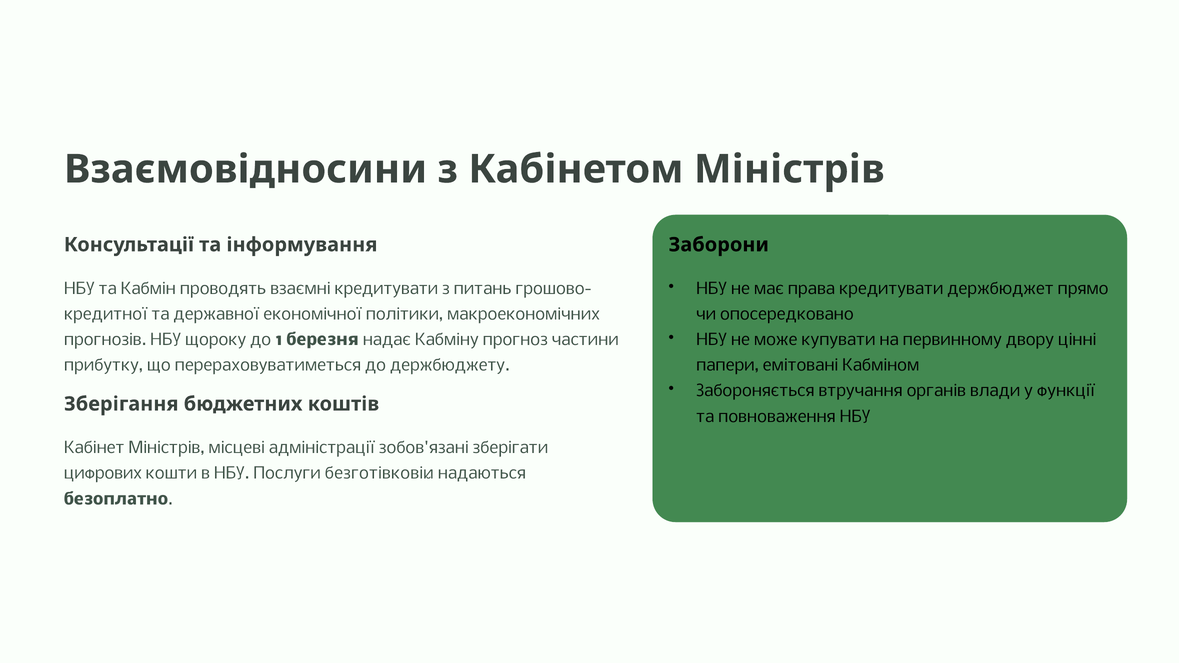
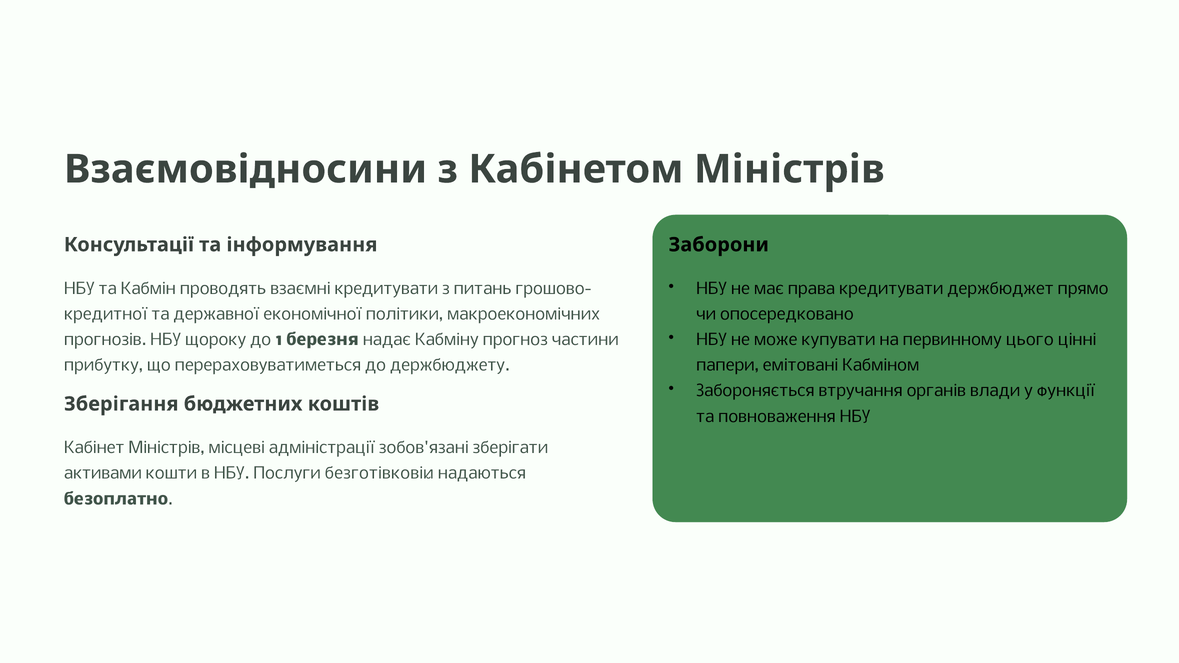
двору: двору -> цього
цифрових: цифрових -> активами
